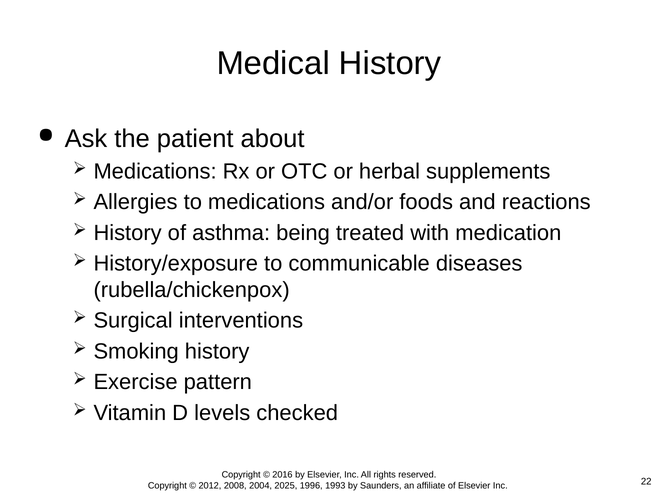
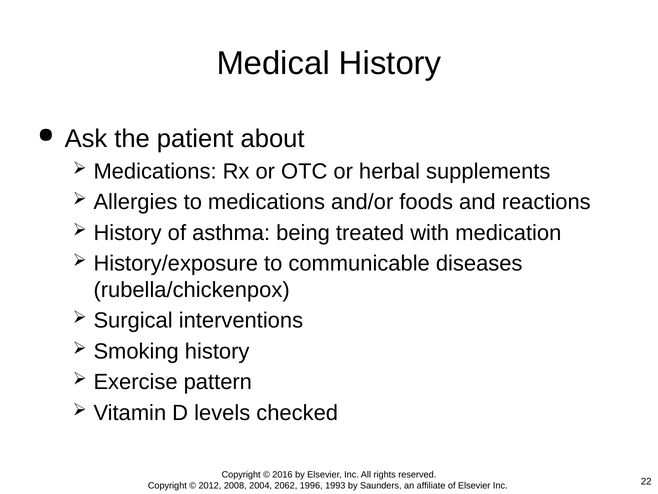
2025: 2025 -> 2062
